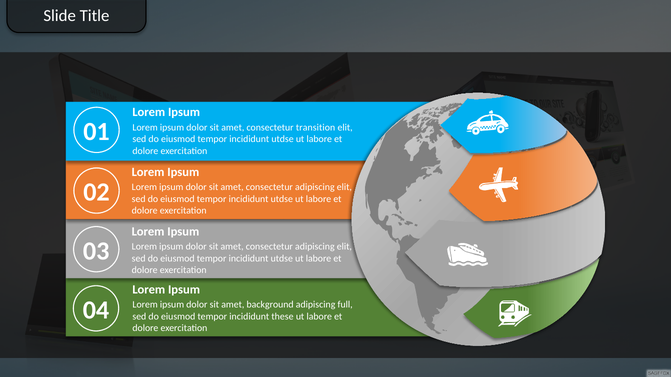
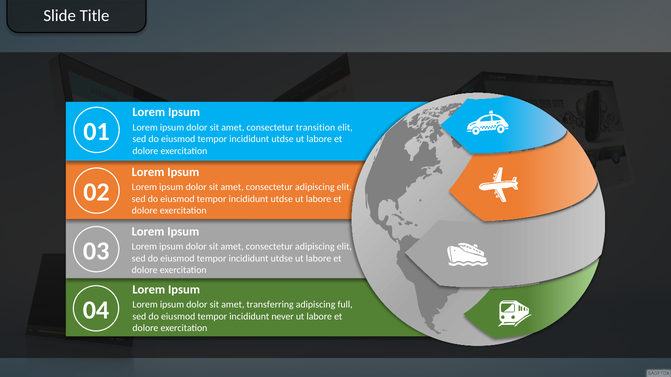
background: background -> transferring
these: these -> never
